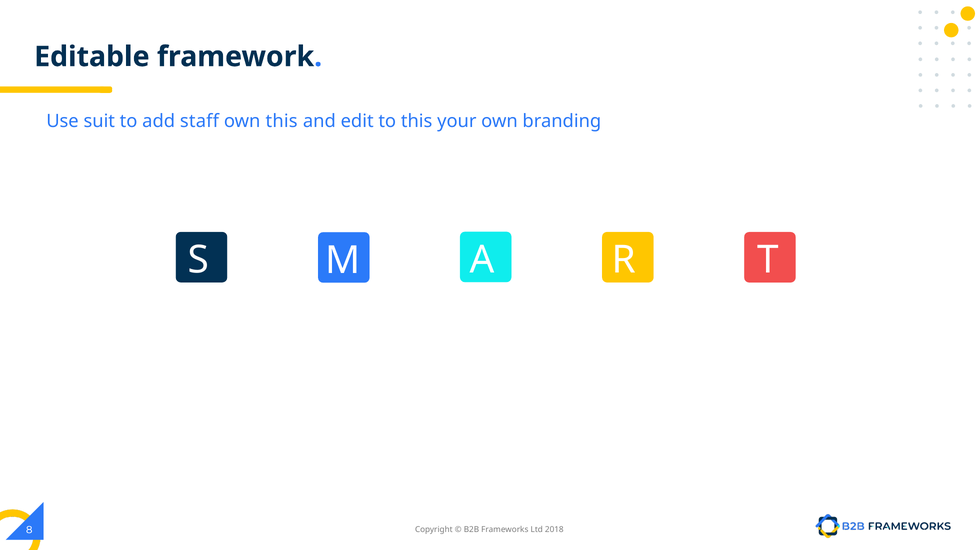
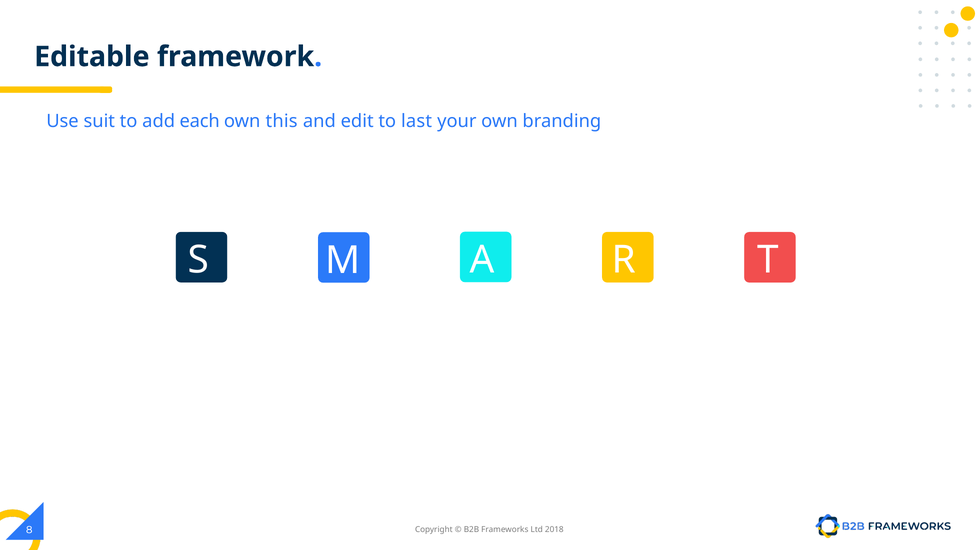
staff: staff -> each
to this: this -> last
